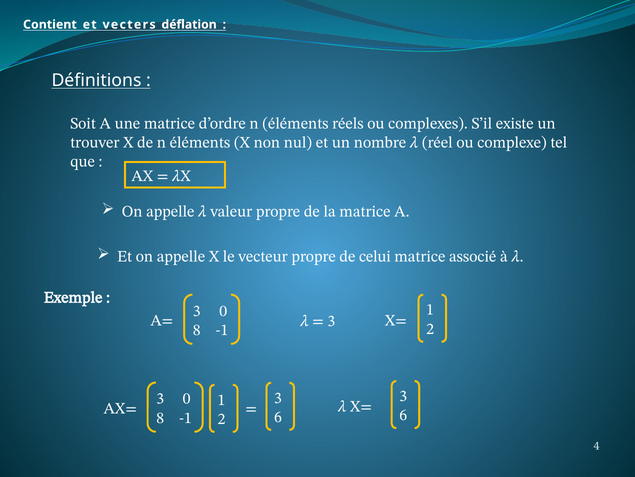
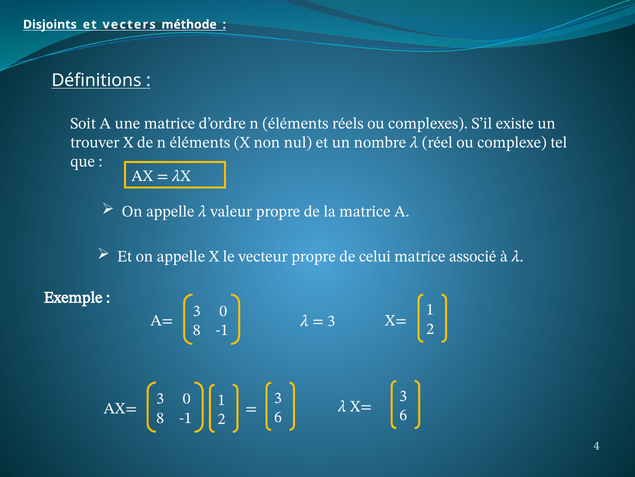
Contient: Contient -> Disjoints
déflation: déflation -> méthode
